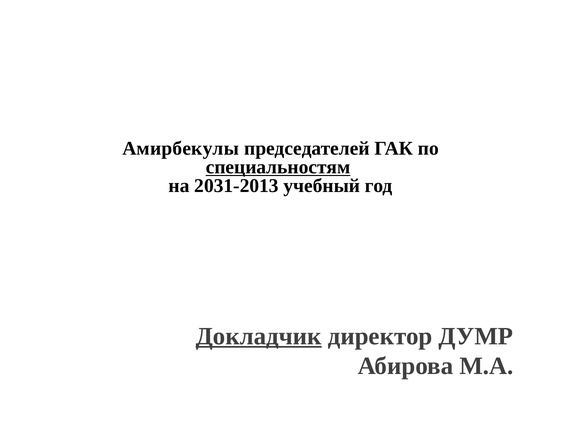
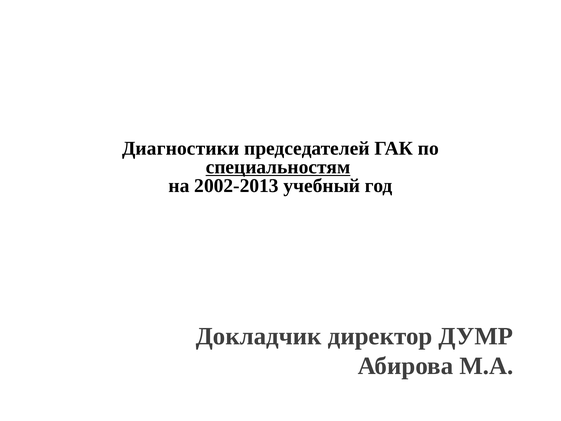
Амирбекулы: Амирбекулы -> Диагностики
2031-2013: 2031-2013 -> 2002-2013
Докладчик underline: present -> none
